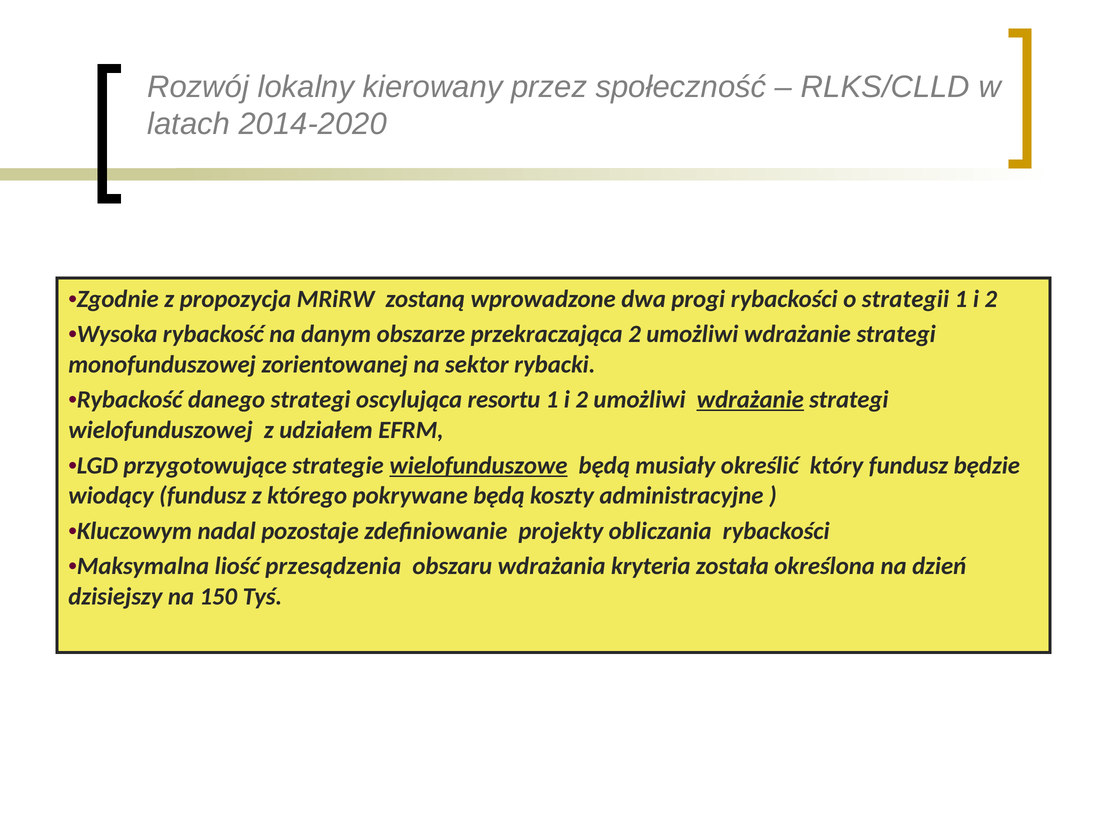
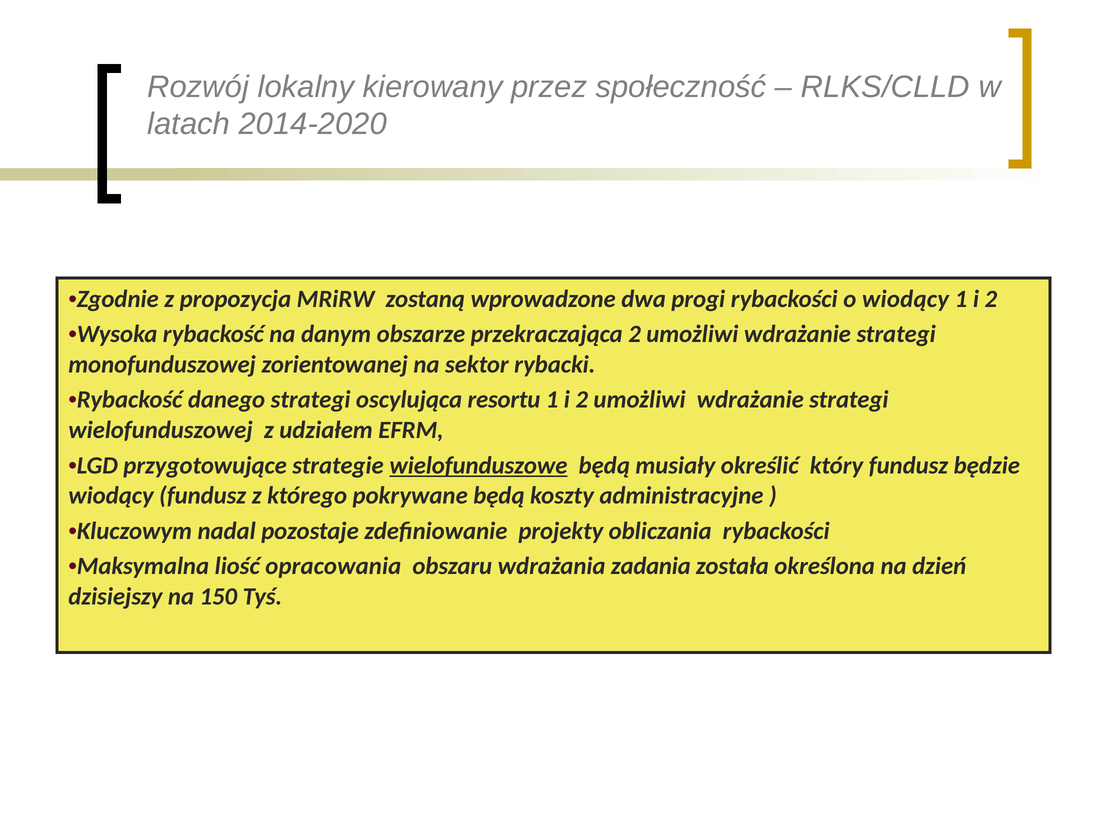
o strategii: strategii -> wiodący
wdrażanie at (750, 400) underline: present -> none
przesądzenia: przesądzenia -> opracowania
kryteria: kryteria -> zadania
